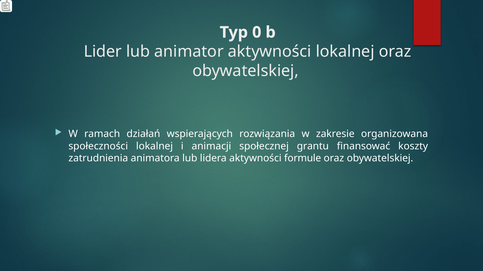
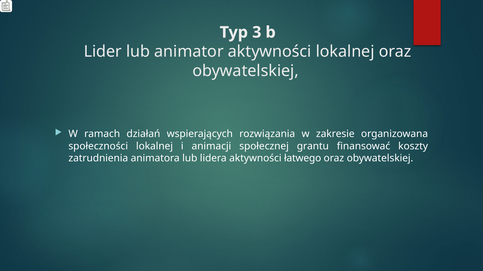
0: 0 -> 3
formule: formule -> łatwego
